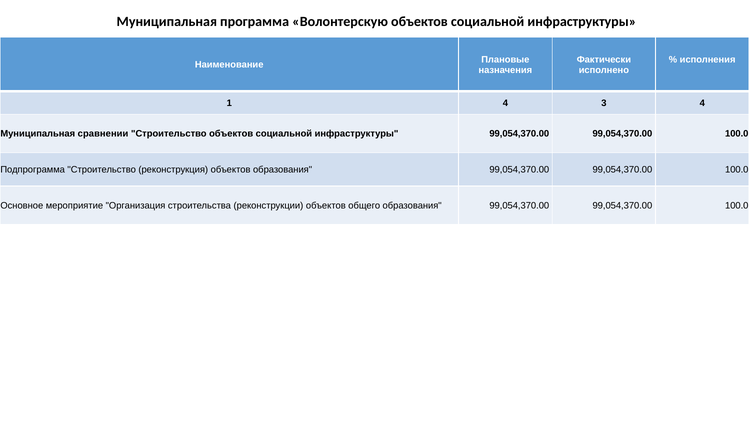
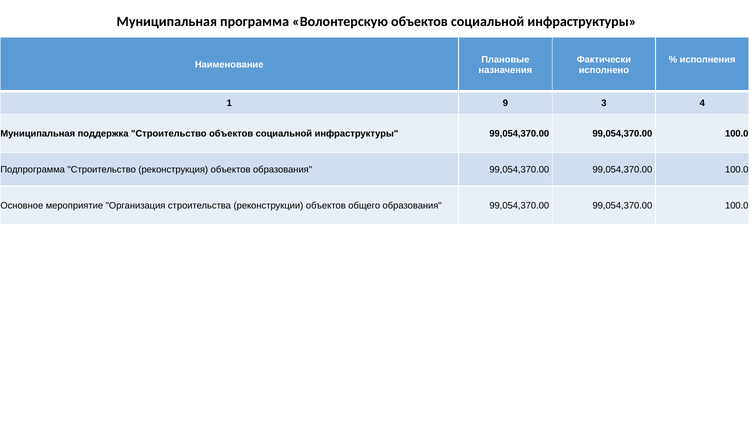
1 4: 4 -> 9
сравнении: сравнении -> поддержка
